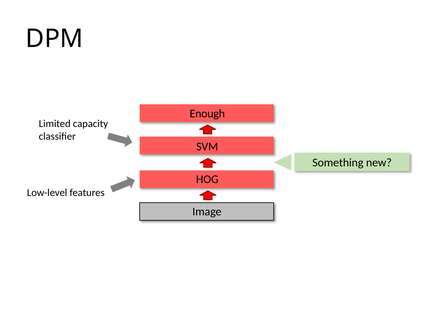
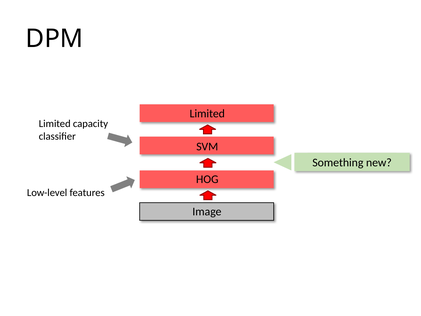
Enough at (207, 114): Enough -> Limited
